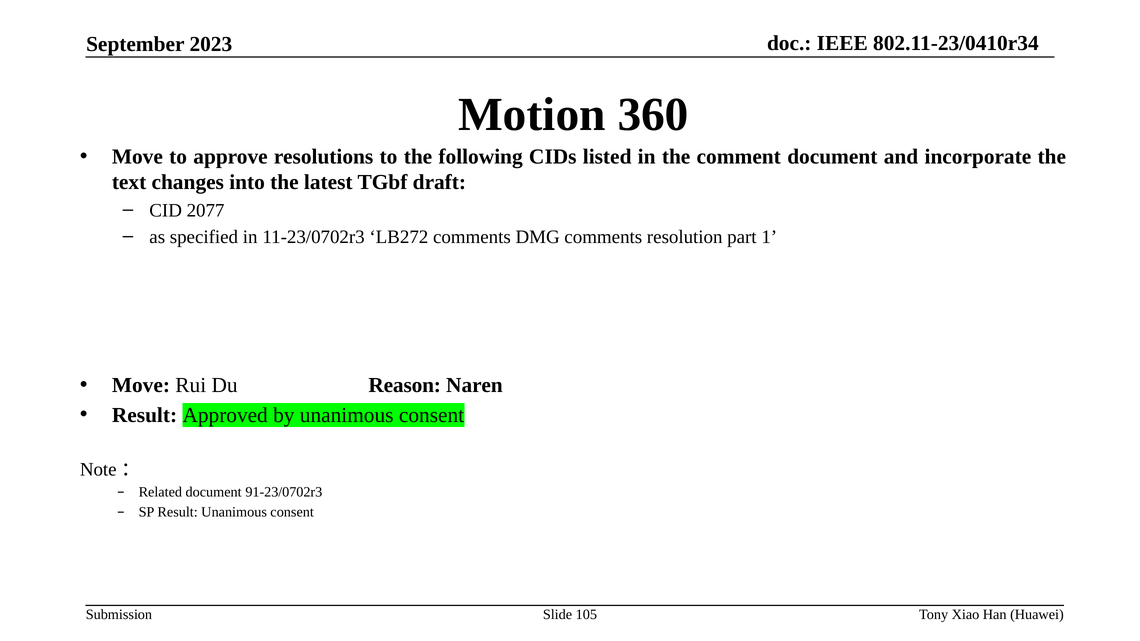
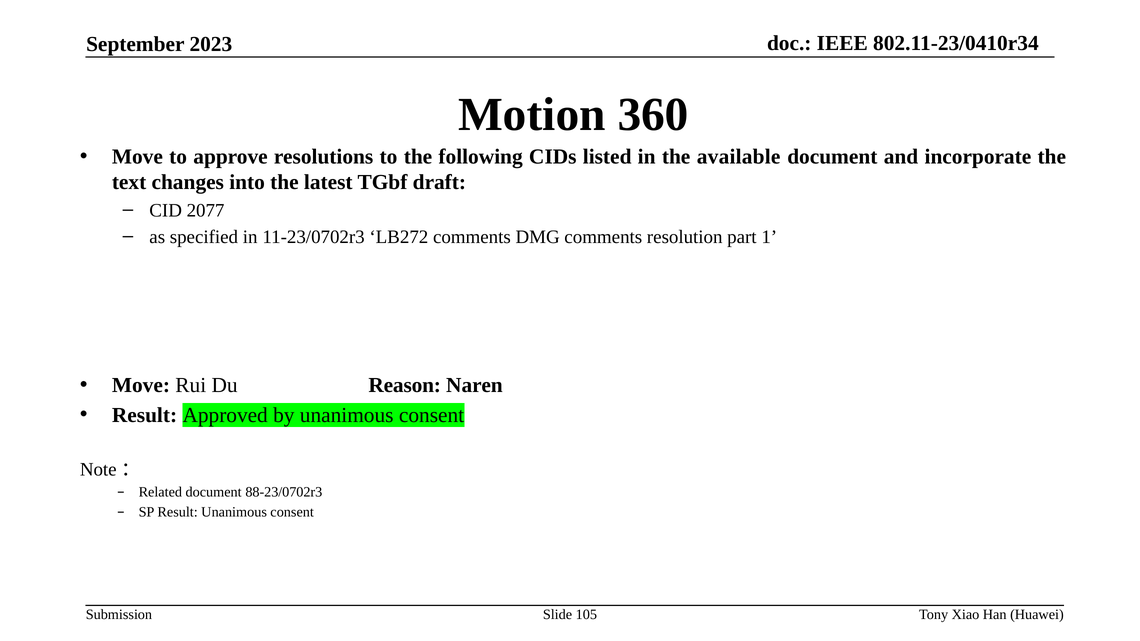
comment: comment -> available
91-23/0702r3: 91-23/0702r3 -> 88-23/0702r3
